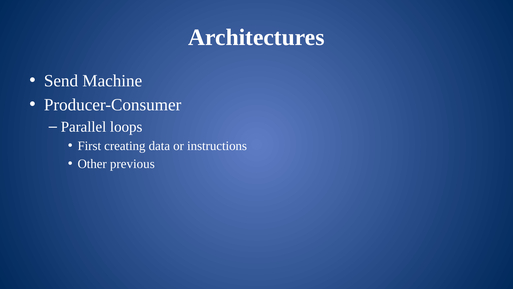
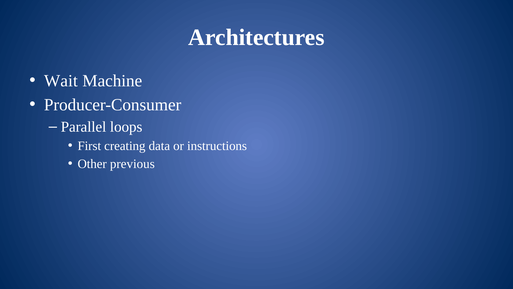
Send: Send -> Wait
